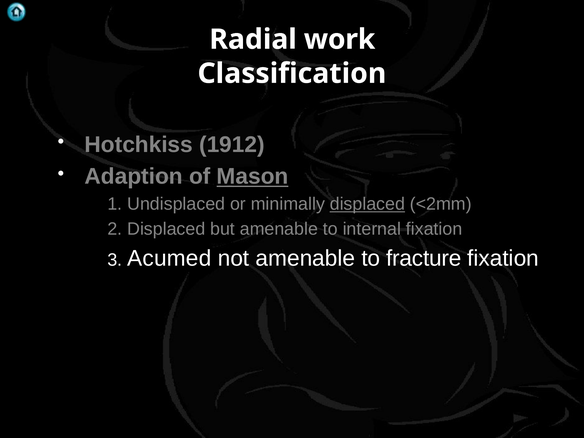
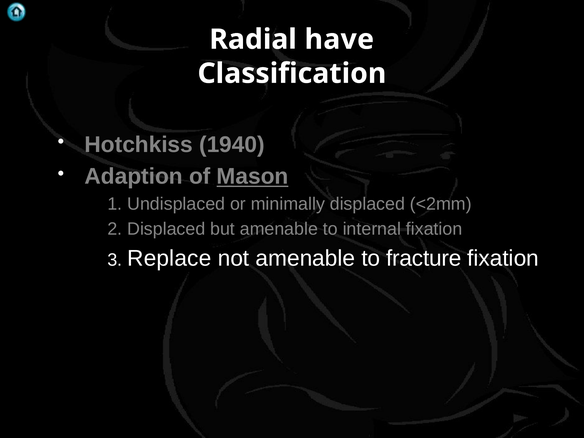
work: work -> have
1912: 1912 -> 1940
displaced at (367, 204) underline: present -> none
Acumed: Acumed -> Replace
